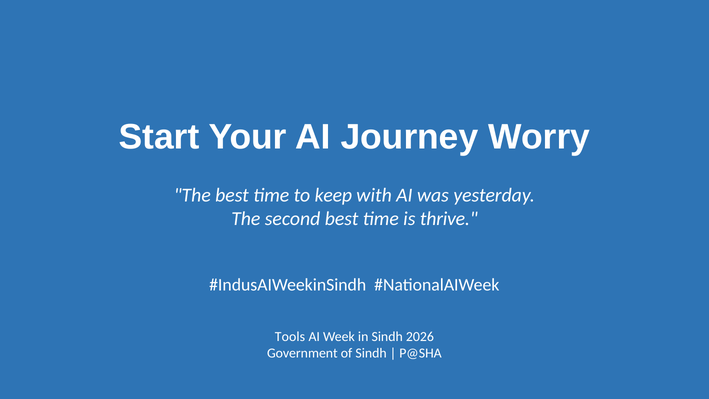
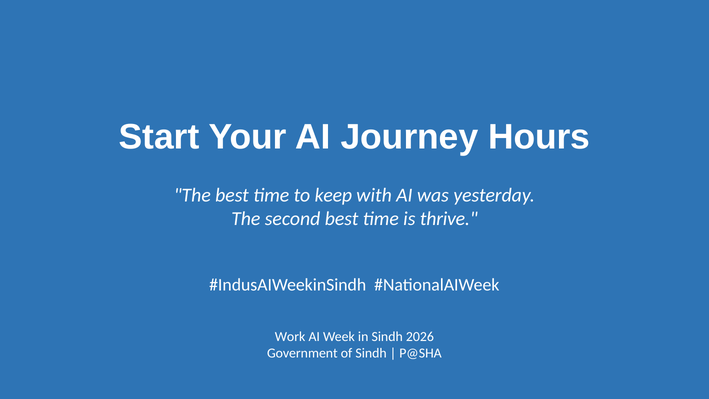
Worry: Worry -> Hours
Tools: Tools -> Work
